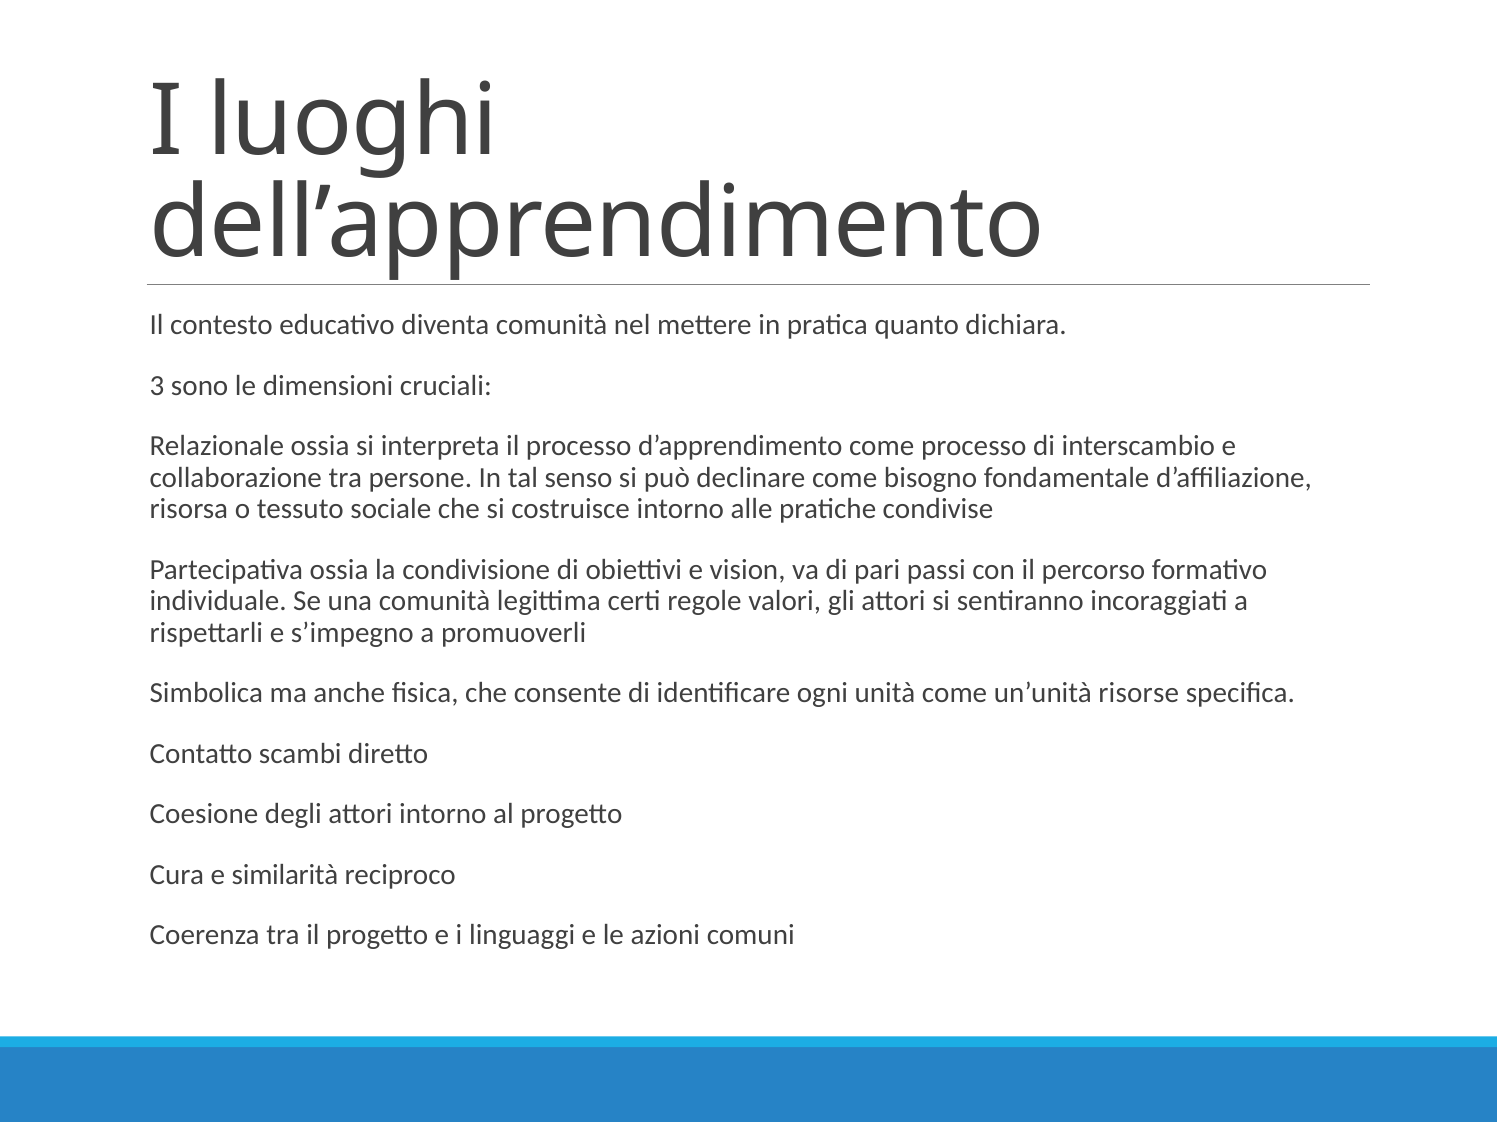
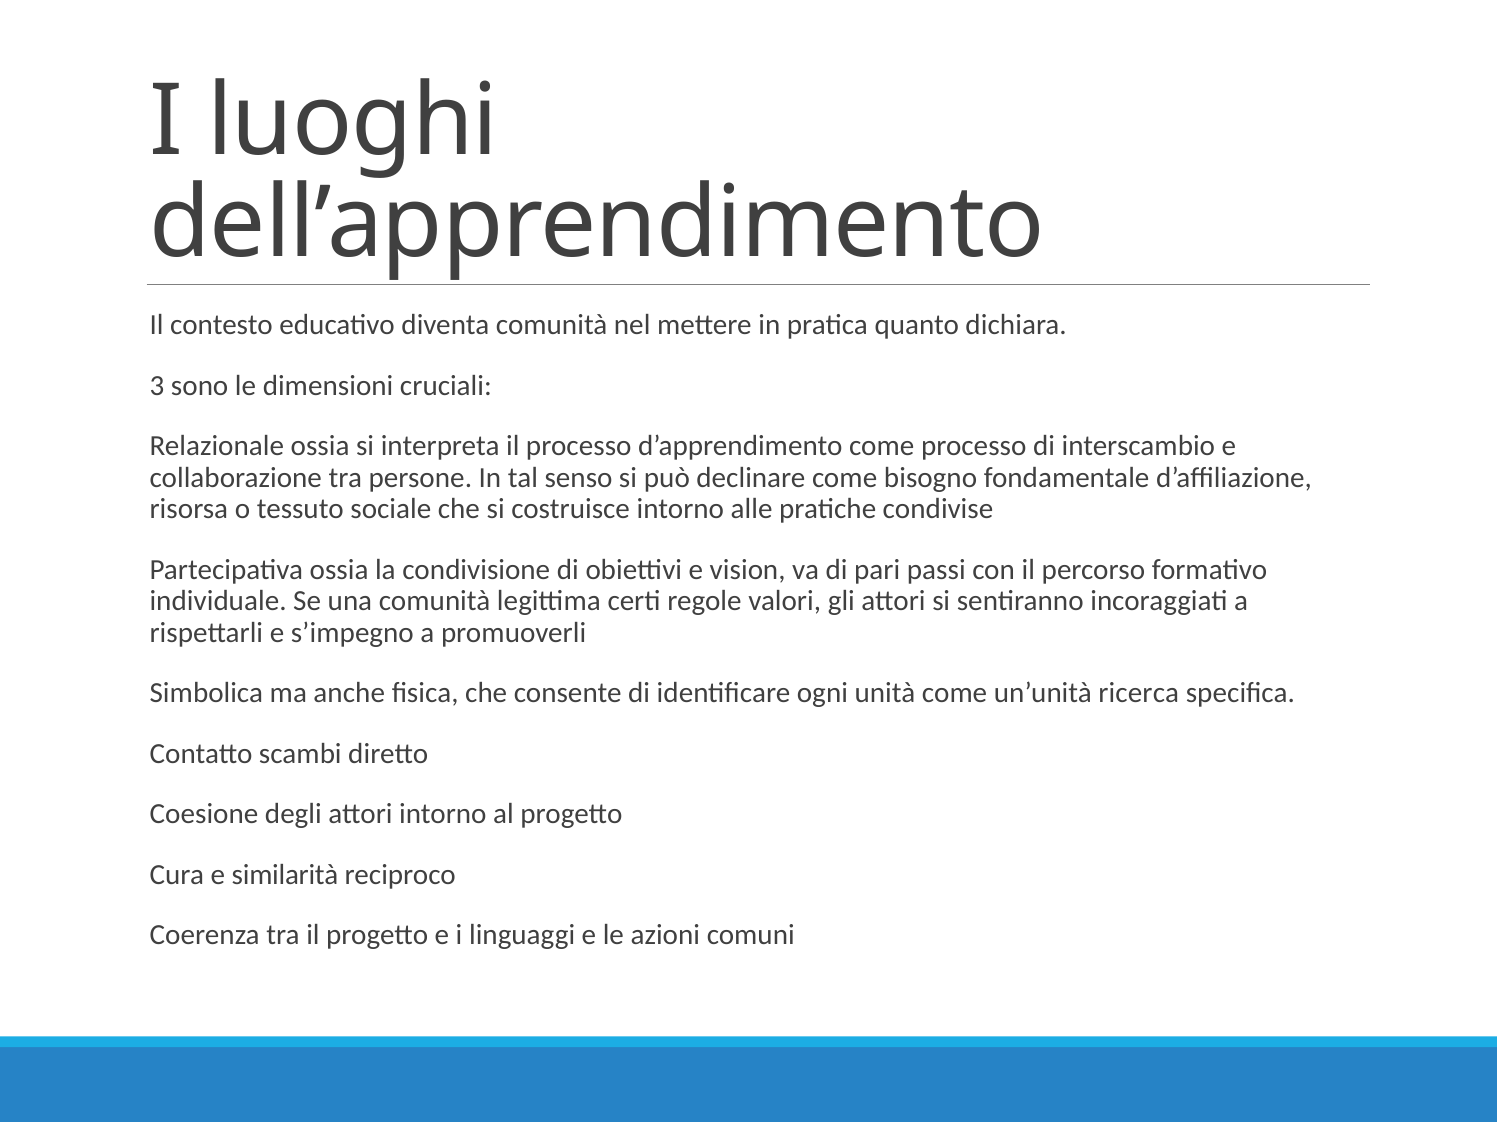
risorse: risorse -> ricerca
